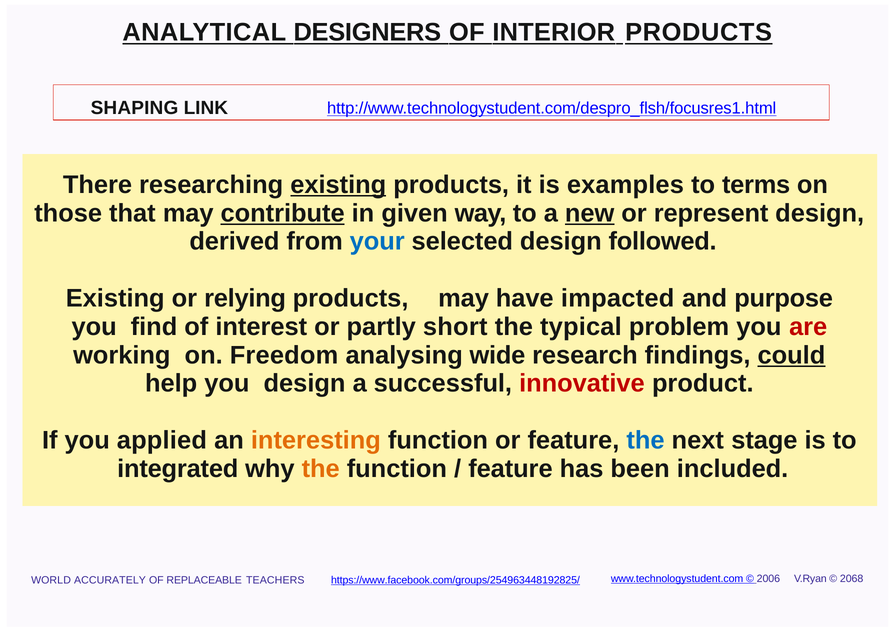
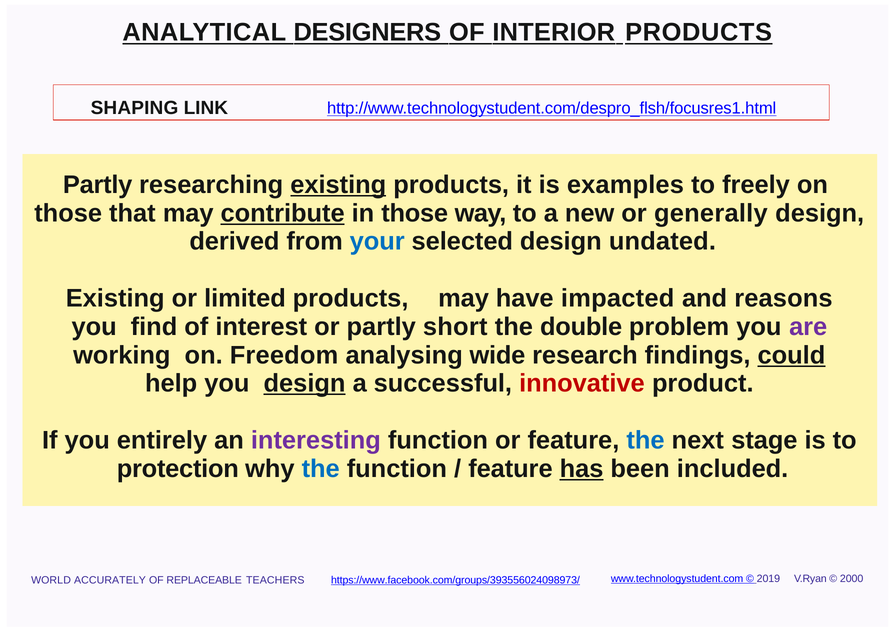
There at (98, 185): There -> Partly
terms: terms -> freely
in given: given -> those
new underline: present -> none
represent: represent -> generally
followed: followed -> undated
relying: relying -> limited
purpose: purpose -> reasons
typical: typical -> double
are colour: red -> purple
design at (305, 383) underline: none -> present
applied: applied -> entirely
interesting colour: orange -> purple
integrated: integrated -> protection
the at (321, 469) colour: orange -> blue
has underline: none -> present
2006: 2006 -> 2019
2068: 2068 -> 2000
https://www.facebook.com/groups/254963448192825/: https://www.facebook.com/groups/254963448192825/ -> https://www.facebook.com/groups/393556024098973/
